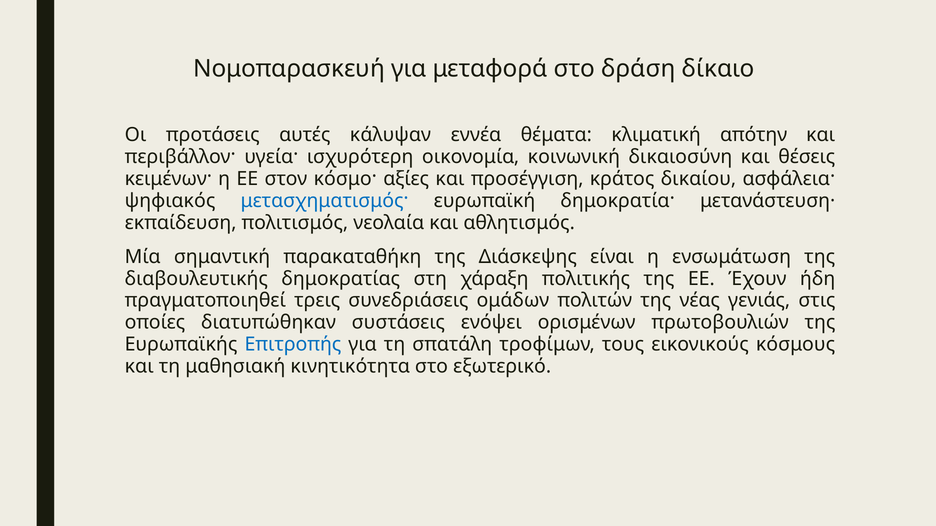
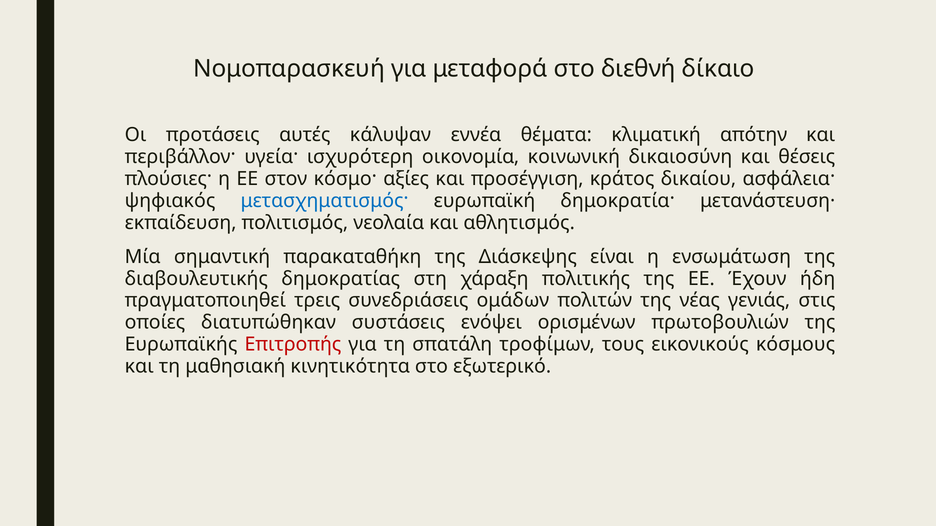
δράση: δράση -> διεθνή
κειμένων·: κειμένων· -> πλούσιες·
Επιτροπής colour: blue -> red
